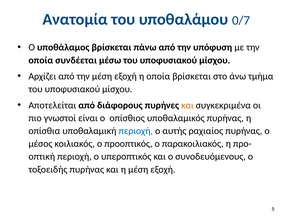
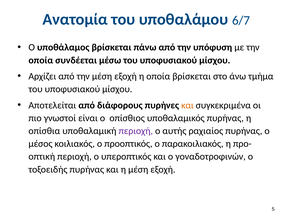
0/7: 0/7 -> 6/7
περιοχή at (136, 131) colour: blue -> purple
συνοδευόμενους: συνοδευόμενους -> γοναδοτροφινών
